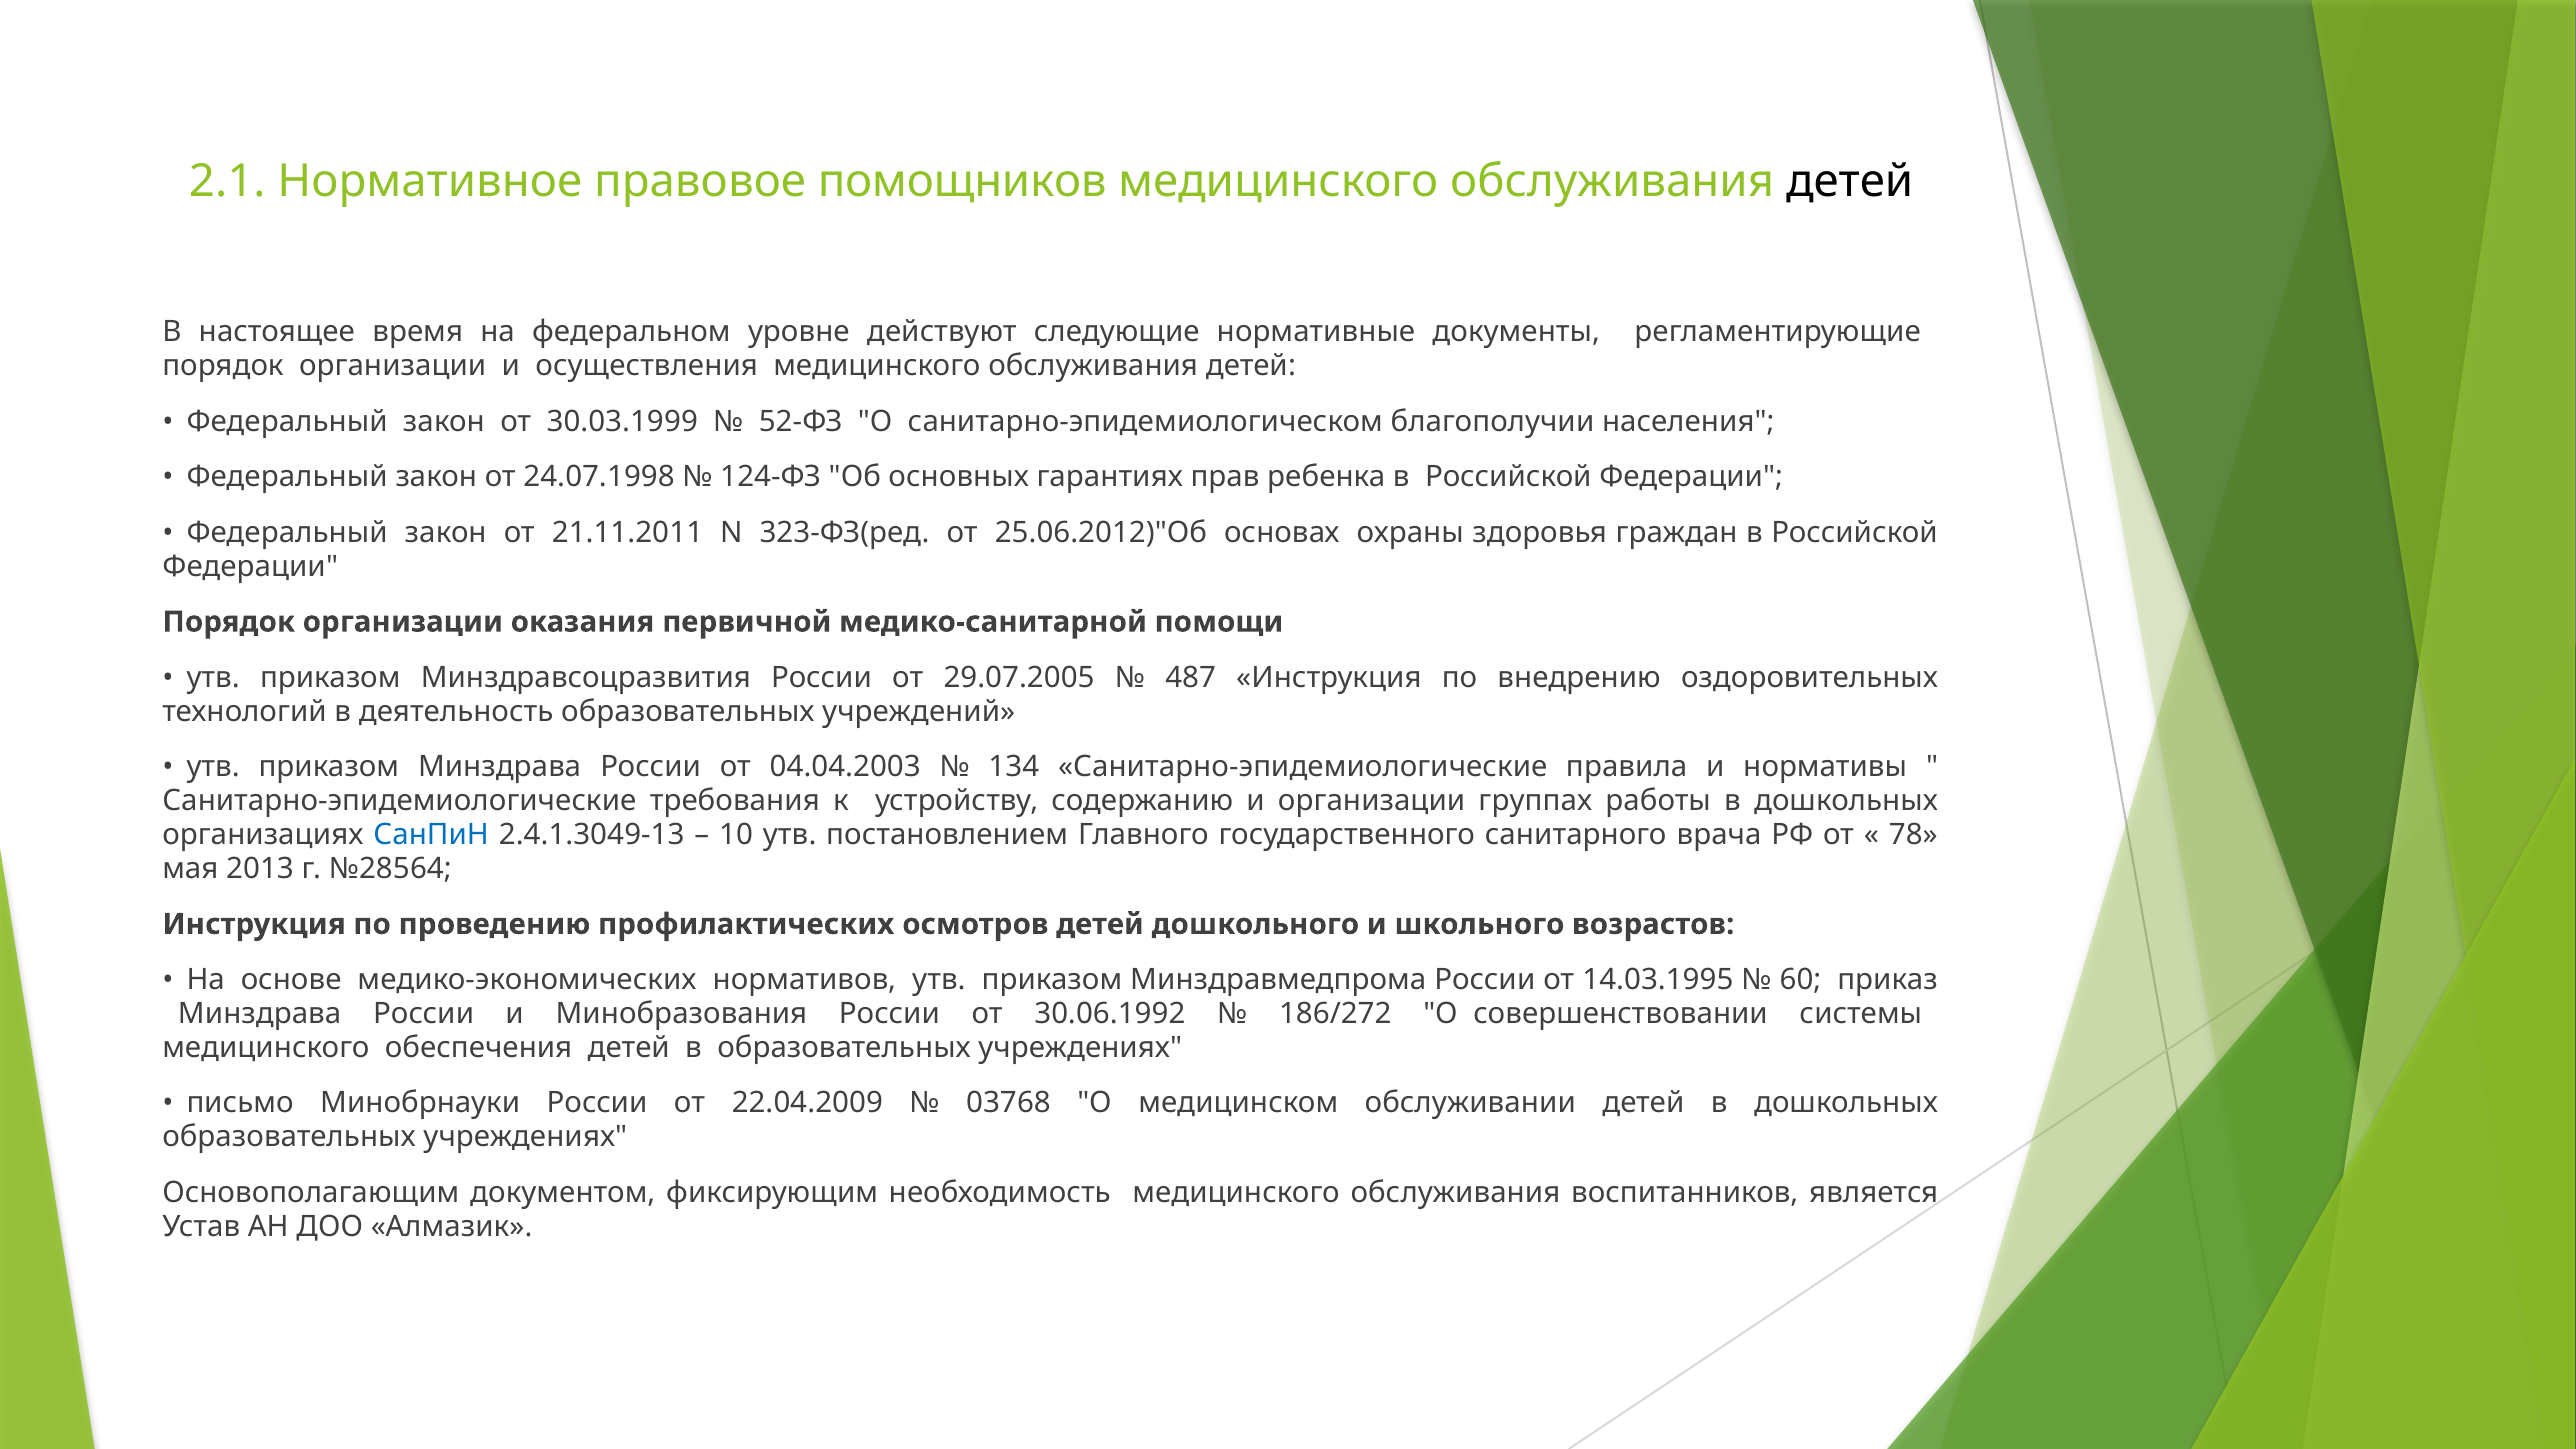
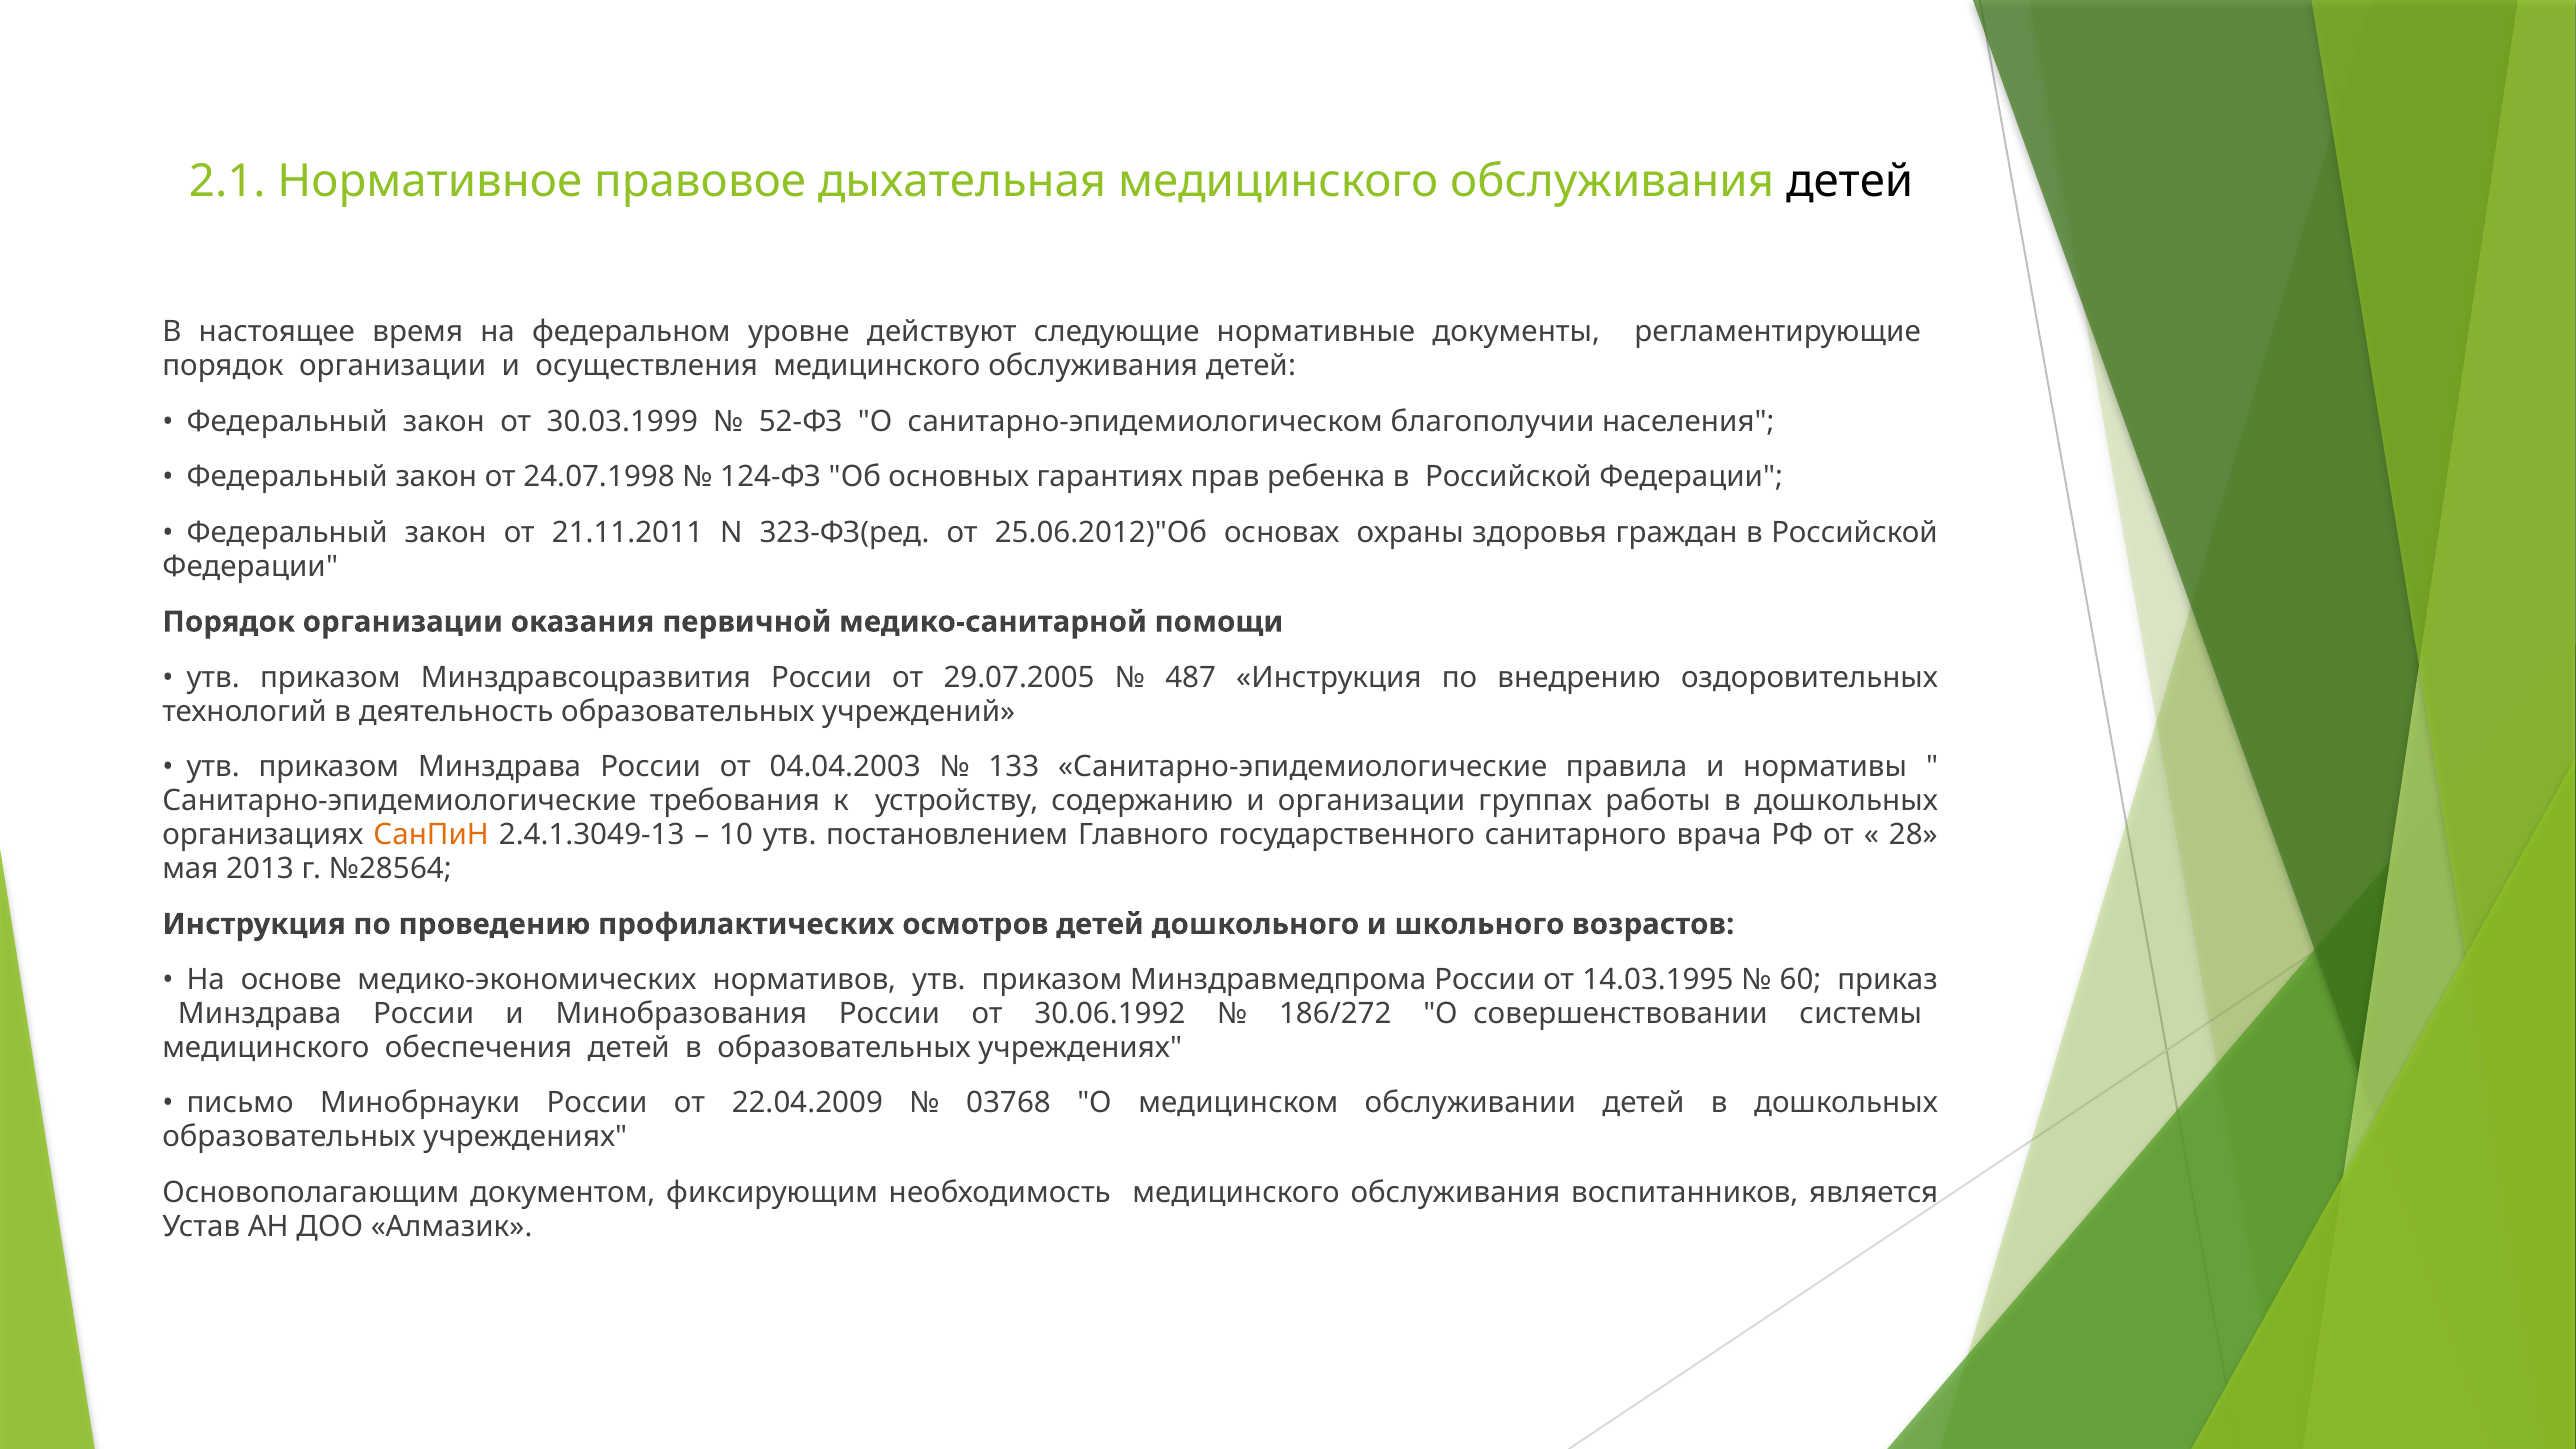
помощников: помощников -> дыхательная
134: 134 -> 133
СанПиН colour: blue -> orange
78: 78 -> 28
